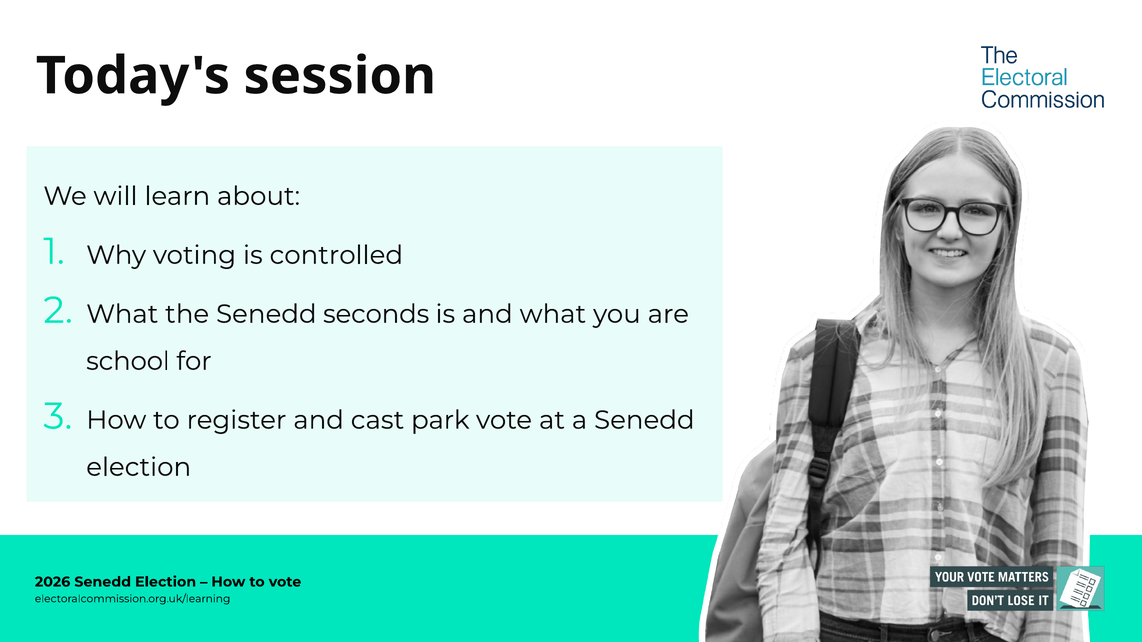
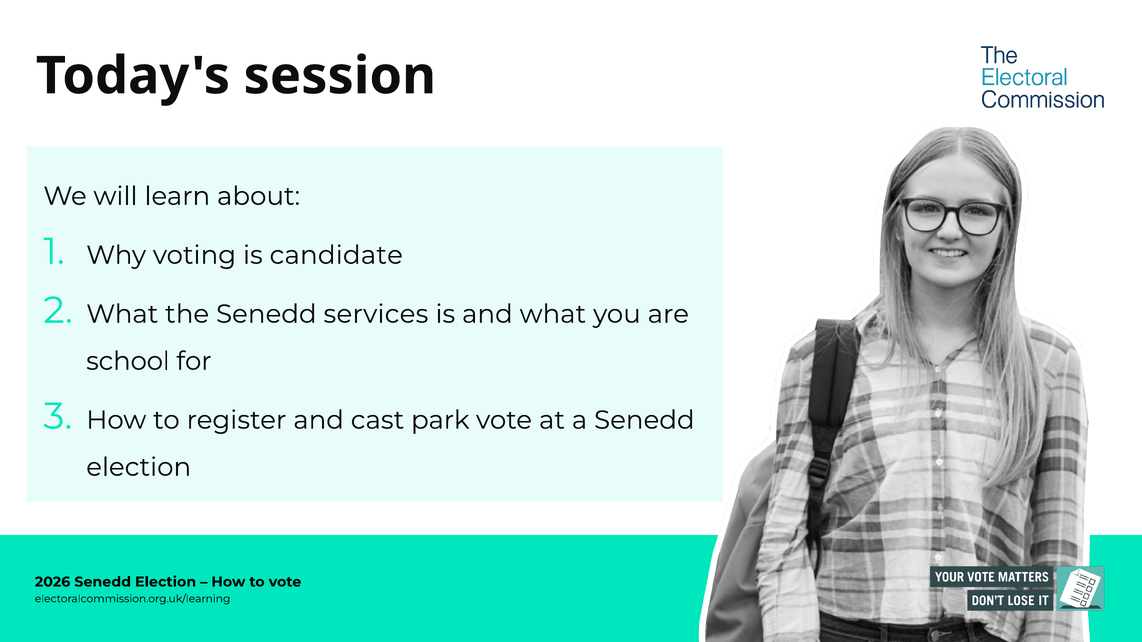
controlled: controlled -> candidate
seconds: seconds -> services
